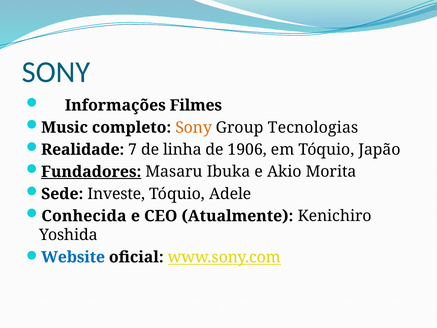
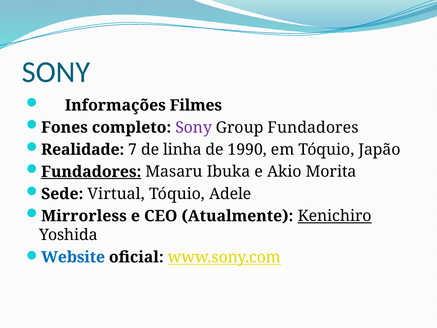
Music: Music -> Fones
Sony at (194, 127) colour: orange -> purple
Group Tecnologias: Tecnologias -> Fundadores
1906: 1906 -> 1990
Investe: Investe -> Virtual
Conhecida: Conhecida -> Mirrorless
Kenichiro underline: none -> present
